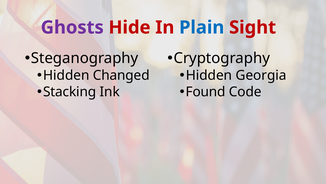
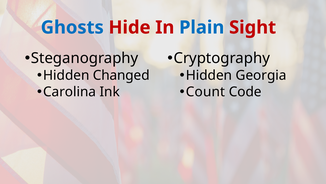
Ghosts colour: purple -> blue
Stacking: Stacking -> Carolina
Found: Found -> Count
